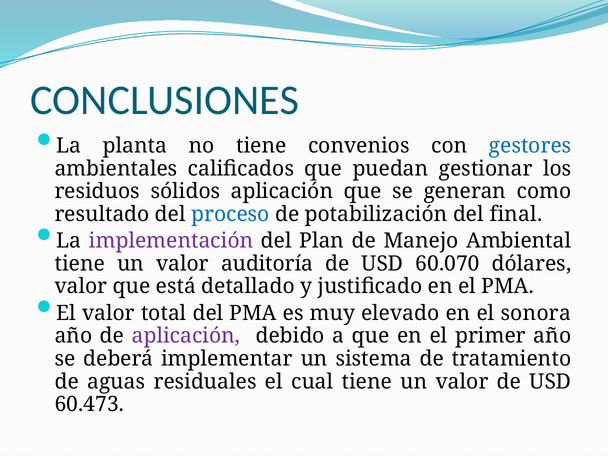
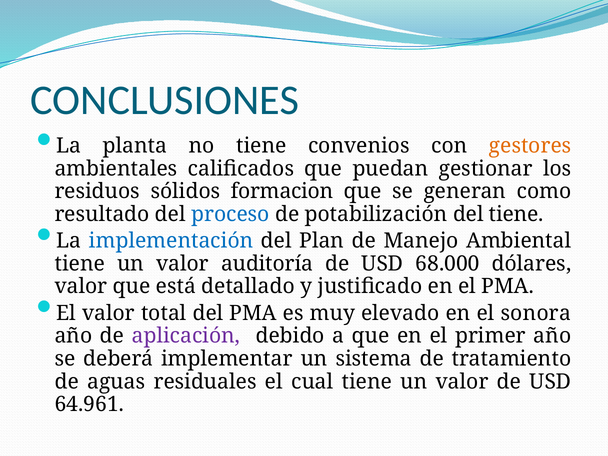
gestores colour: blue -> orange
sólidos aplicación: aplicación -> formacion
del final: final -> tiene
implementación colour: purple -> blue
60.070: 60.070 -> 68.000
60.473: 60.473 -> 64.961
